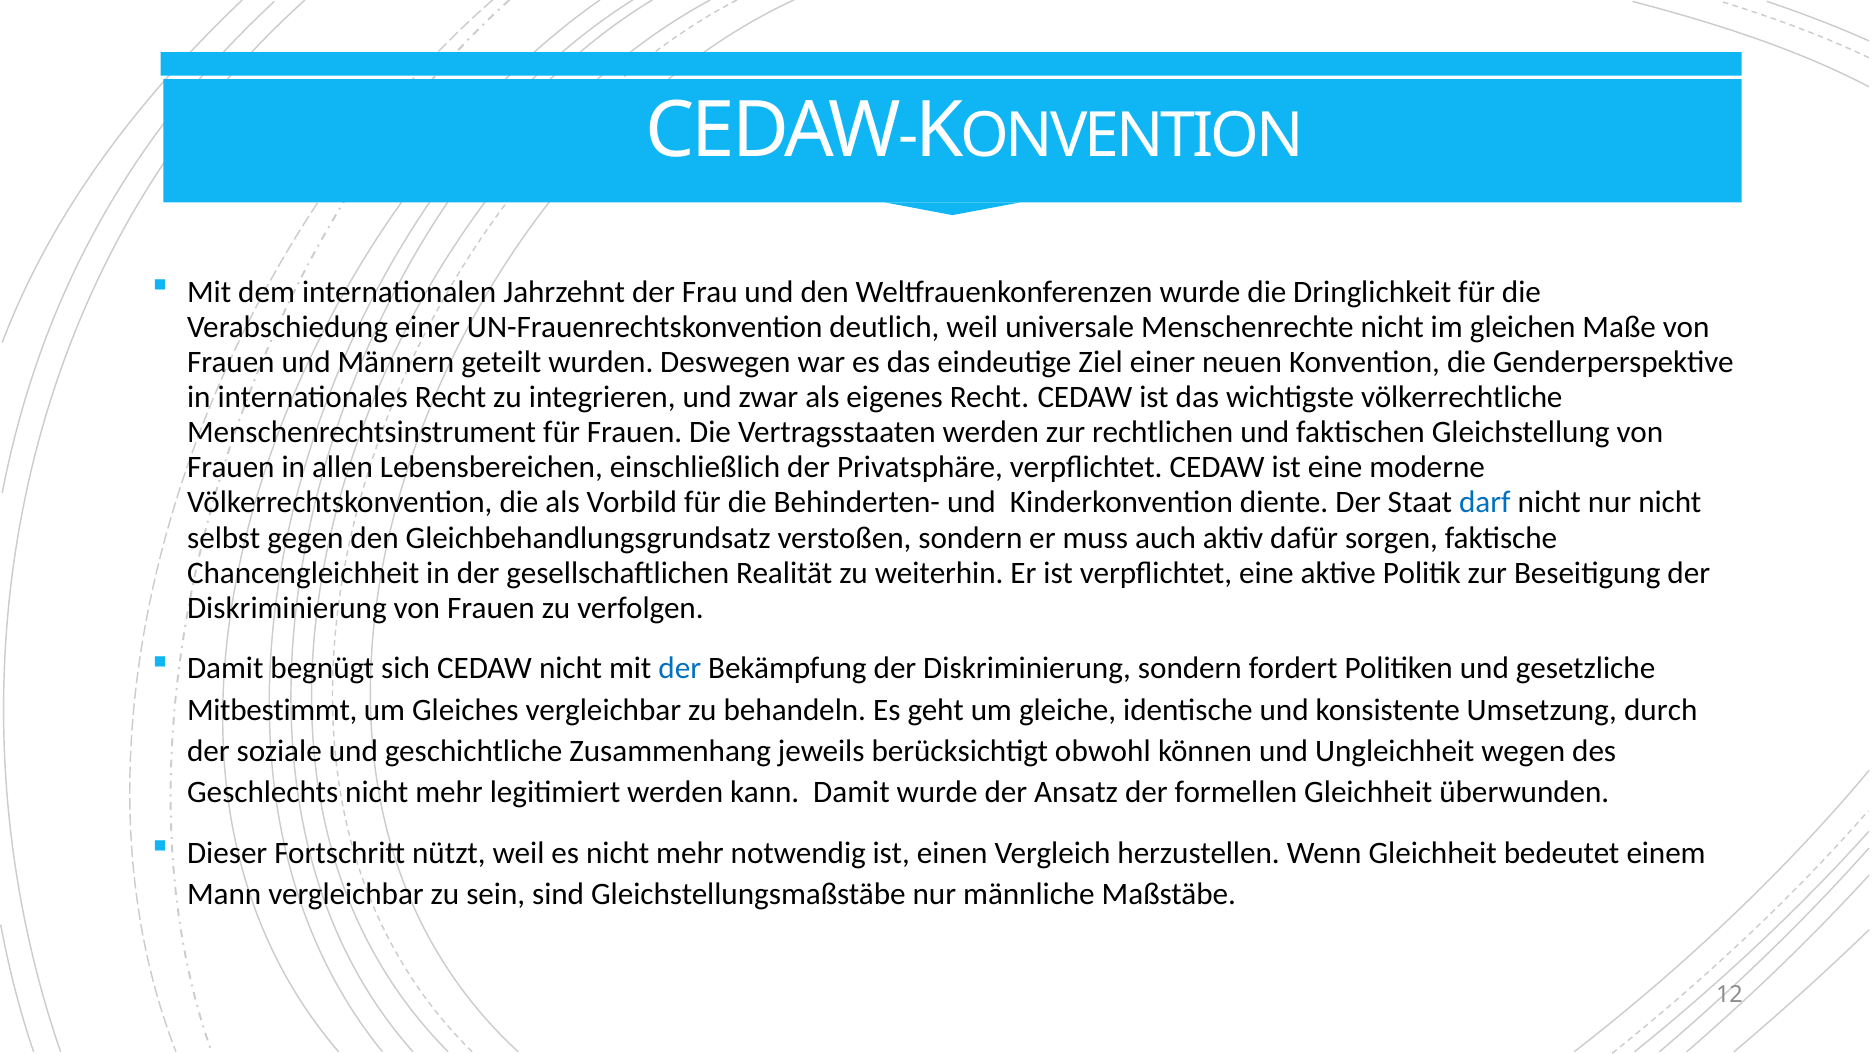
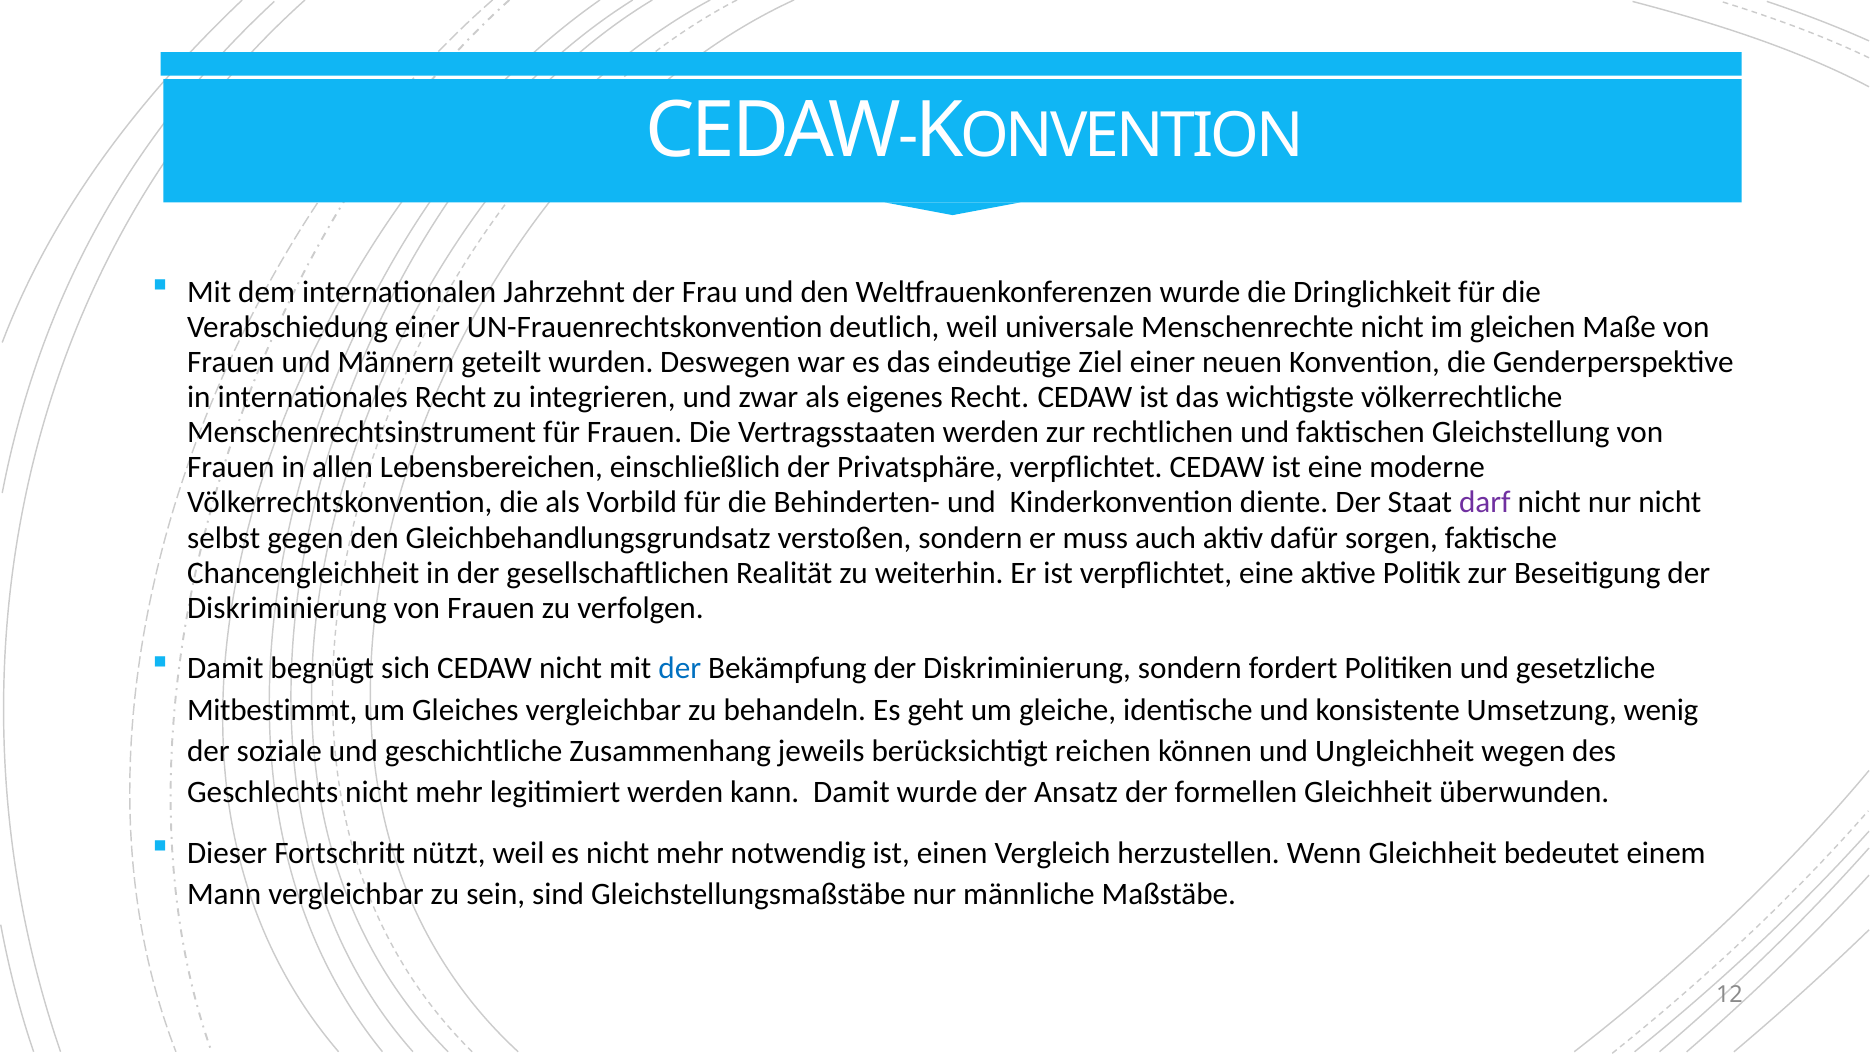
darf colour: blue -> purple
durch: durch -> wenig
obwohl: obwohl -> reichen
